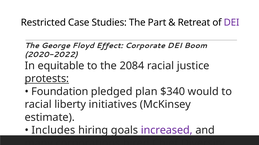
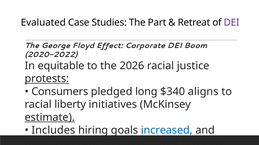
Restricted: Restricted -> Evaluated
2084: 2084 -> 2026
Foundation: Foundation -> Consumers
plan: plan -> long
would: would -> aligns
estimate underline: none -> present
increased colour: purple -> blue
